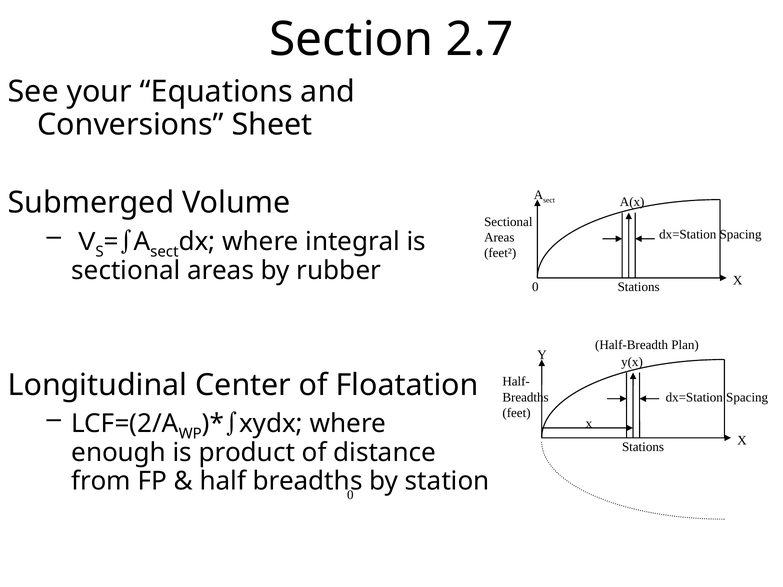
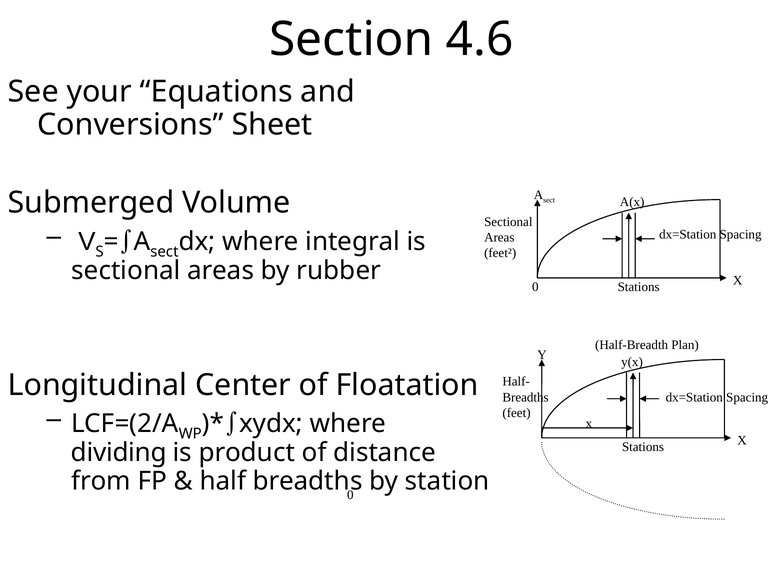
2.7: 2.7 -> 4.6
enough: enough -> dividing
